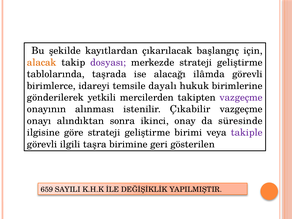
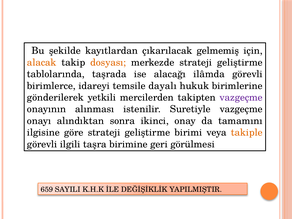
başlangıç: başlangıç -> gelmemiş
dosyası colour: purple -> orange
Çıkabilir: Çıkabilir -> Suretiyle
süresinde: süresinde -> tamamını
takiple colour: purple -> orange
gösterilen: gösterilen -> görülmesi
